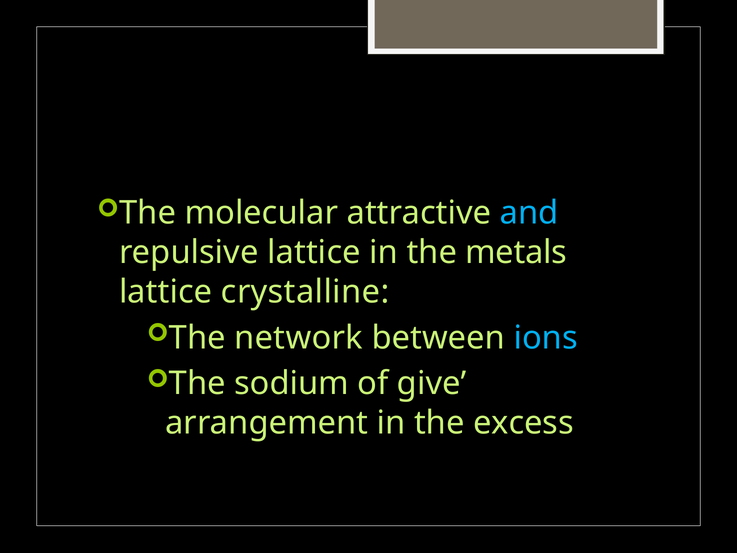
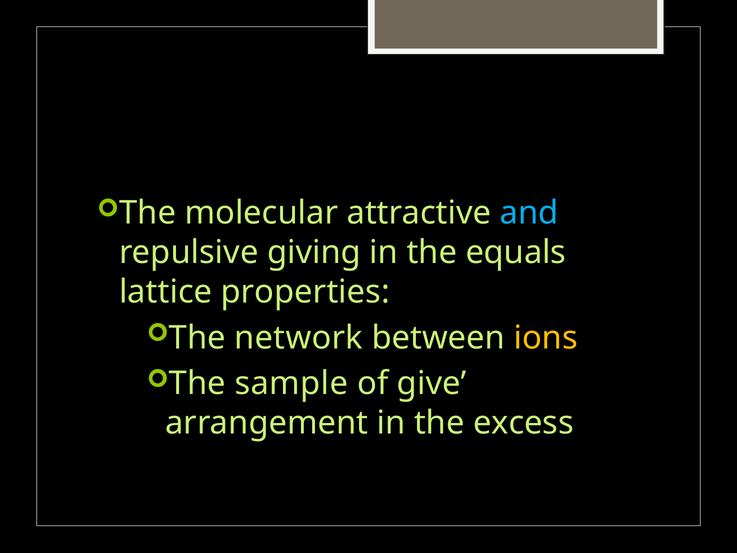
repulsive lattice: lattice -> giving
metals: metals -> equals
crystalline: crystalline -> properties
ions colour: light blue -> yellow
sodium: sodium -> sample
